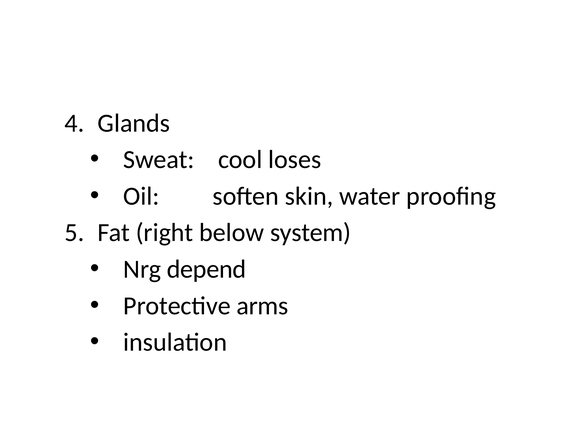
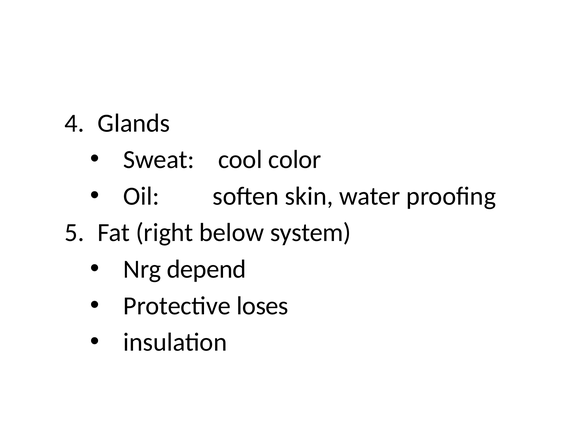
loses: loses -> color
arms: arms -> loses
